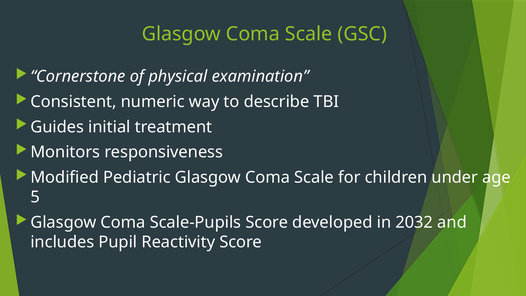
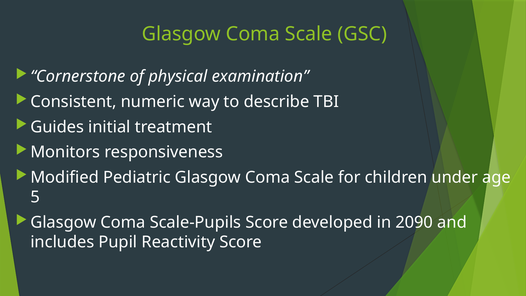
2032: 2032 -> 2090
